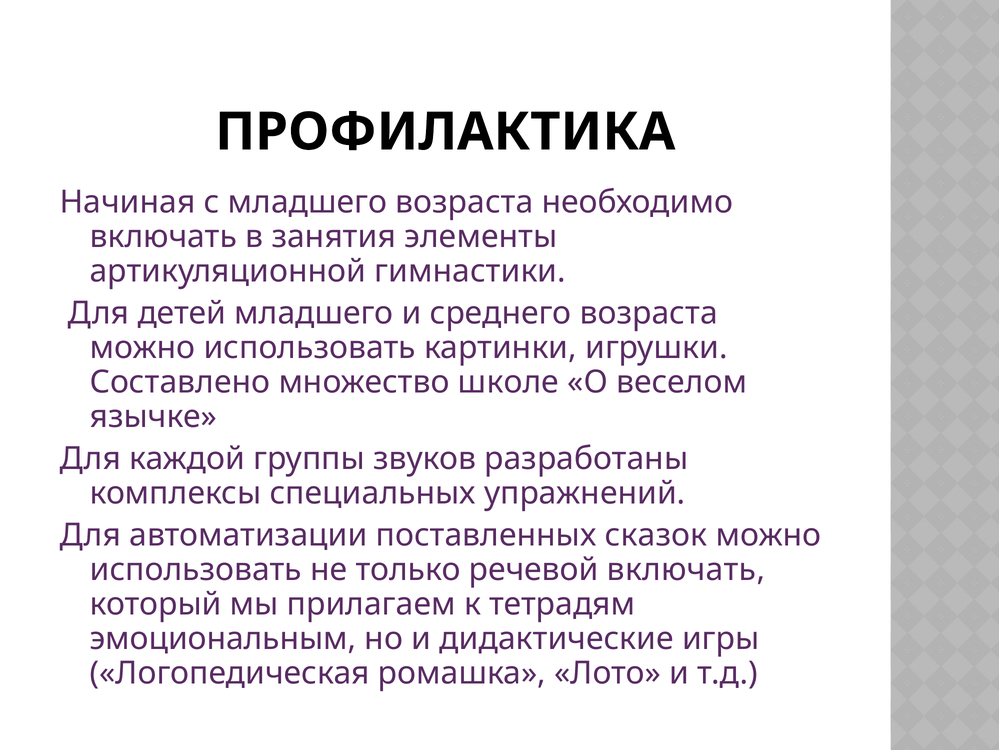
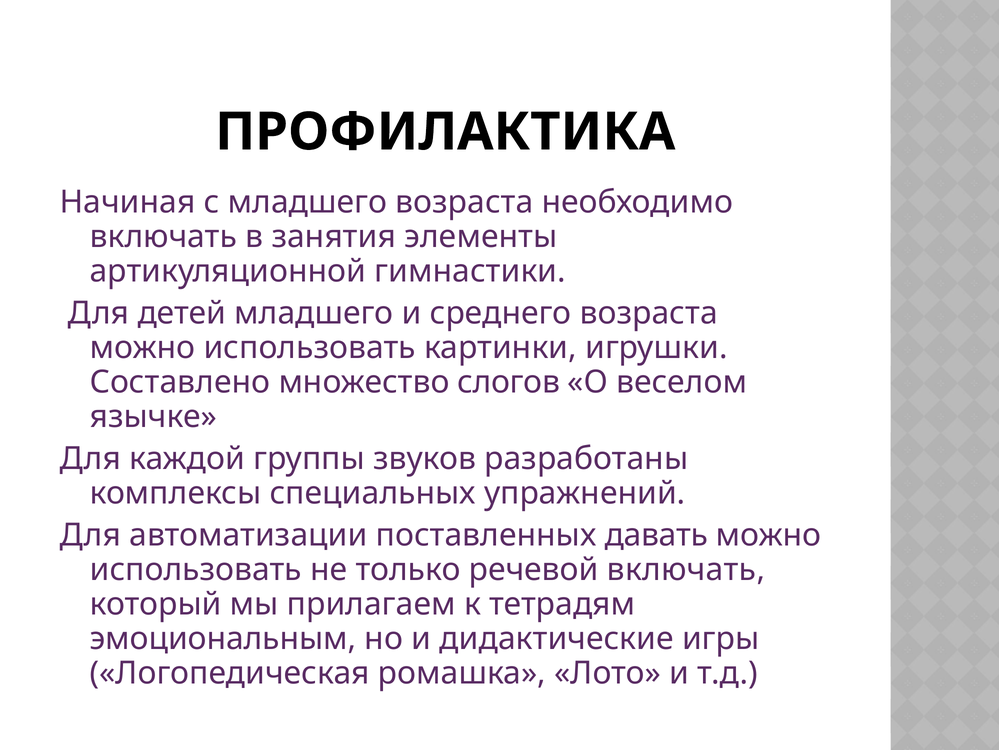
школе: школе -> слогов
сказок: сказок -> давать
